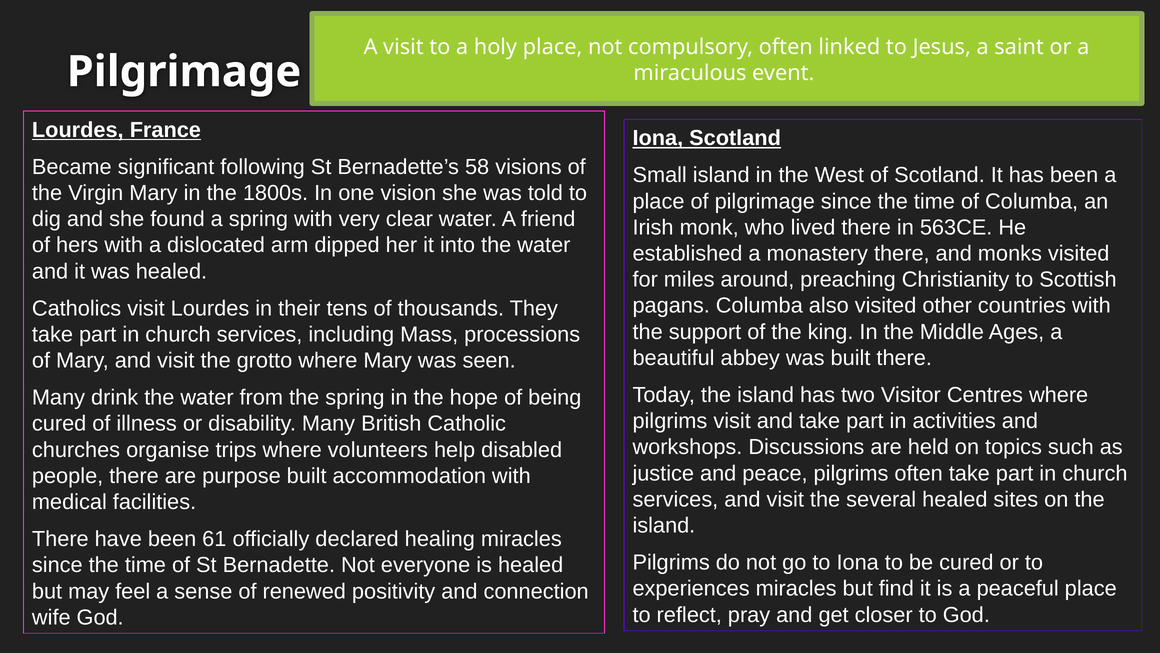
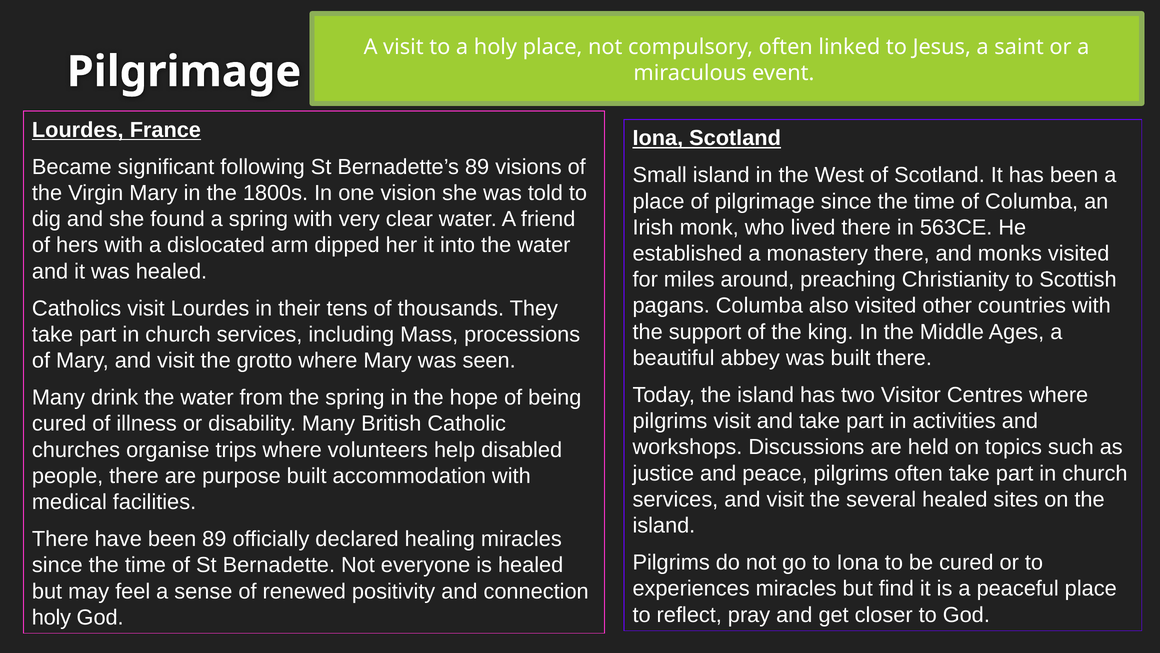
Bernadette’s 58: 58 -> 89
been 61: 61 -> 89
wife at (51, 617): wife -> holy
